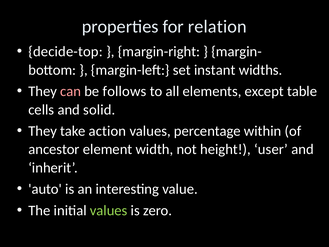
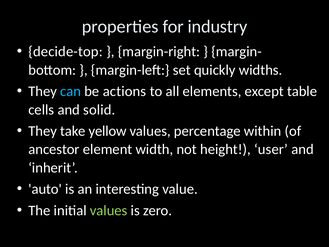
relation: relation -> industry
instant: instant -> quickly
can colour: pink -> light blue
follows: follows -> actions
action: action -> yellow
